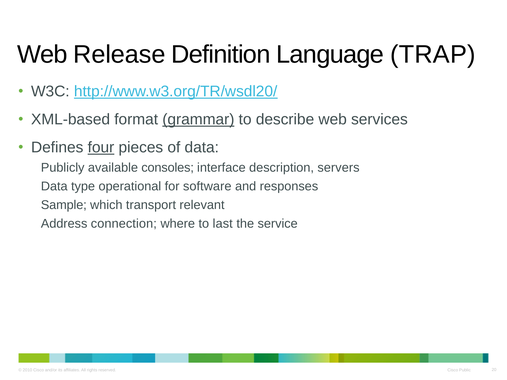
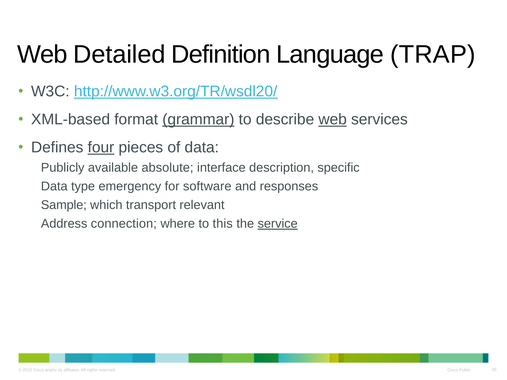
Release: Release -> Detailed
web at (333, 120) underline: none -> present
consoles: consoles -> absolute
servers: servers -> specific
operational: operational -> emergency
last: last -> this
service underline: none -> present
